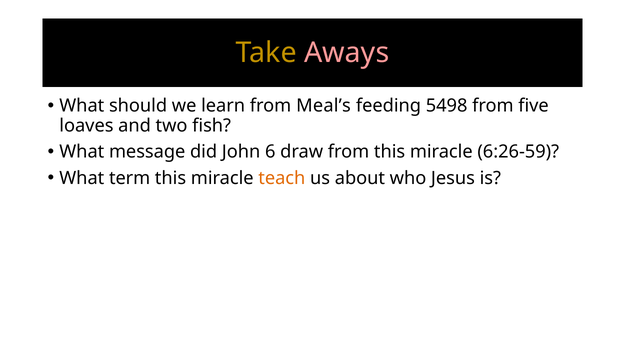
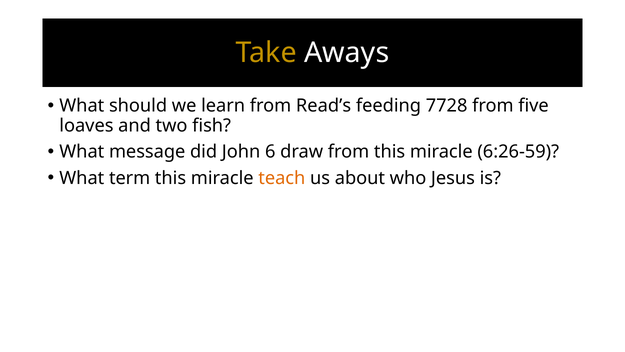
Aways colour: pink -> white
Meal’s: Meal’s -> Read’s
5498: 5498 -> 7728
